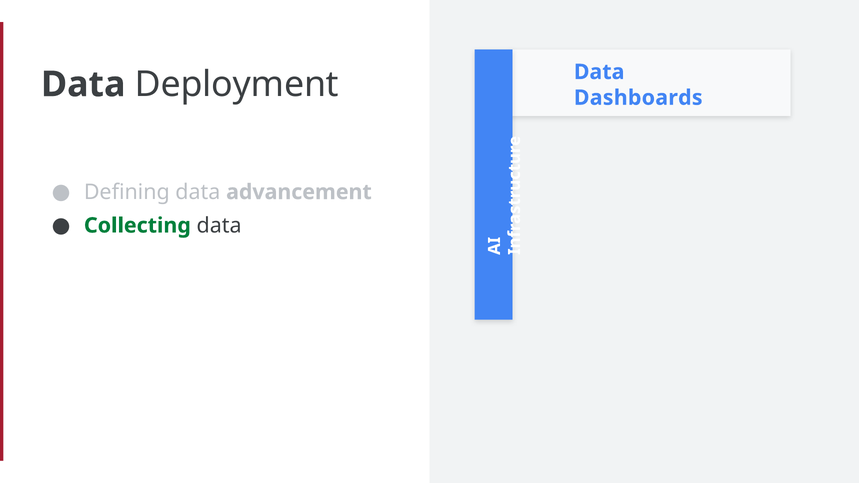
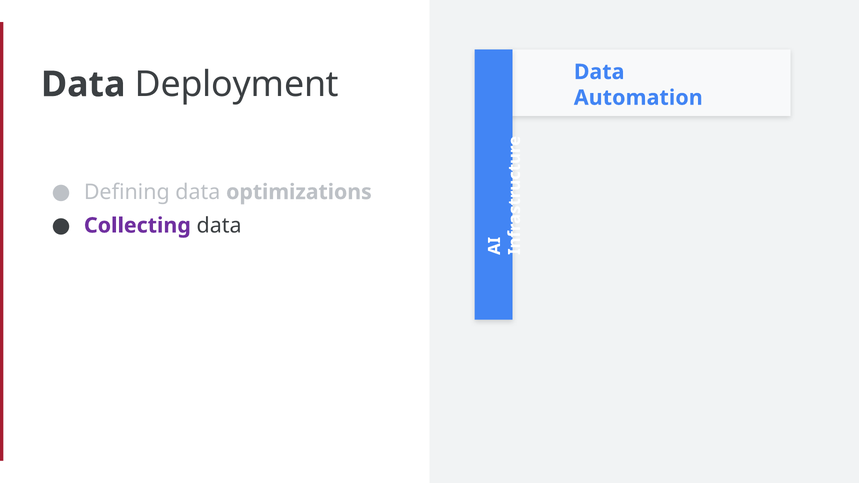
Dashboards: Dashboards -> Automation
advancement: advancement -> optimizations
Collecting colour: green -> purple
